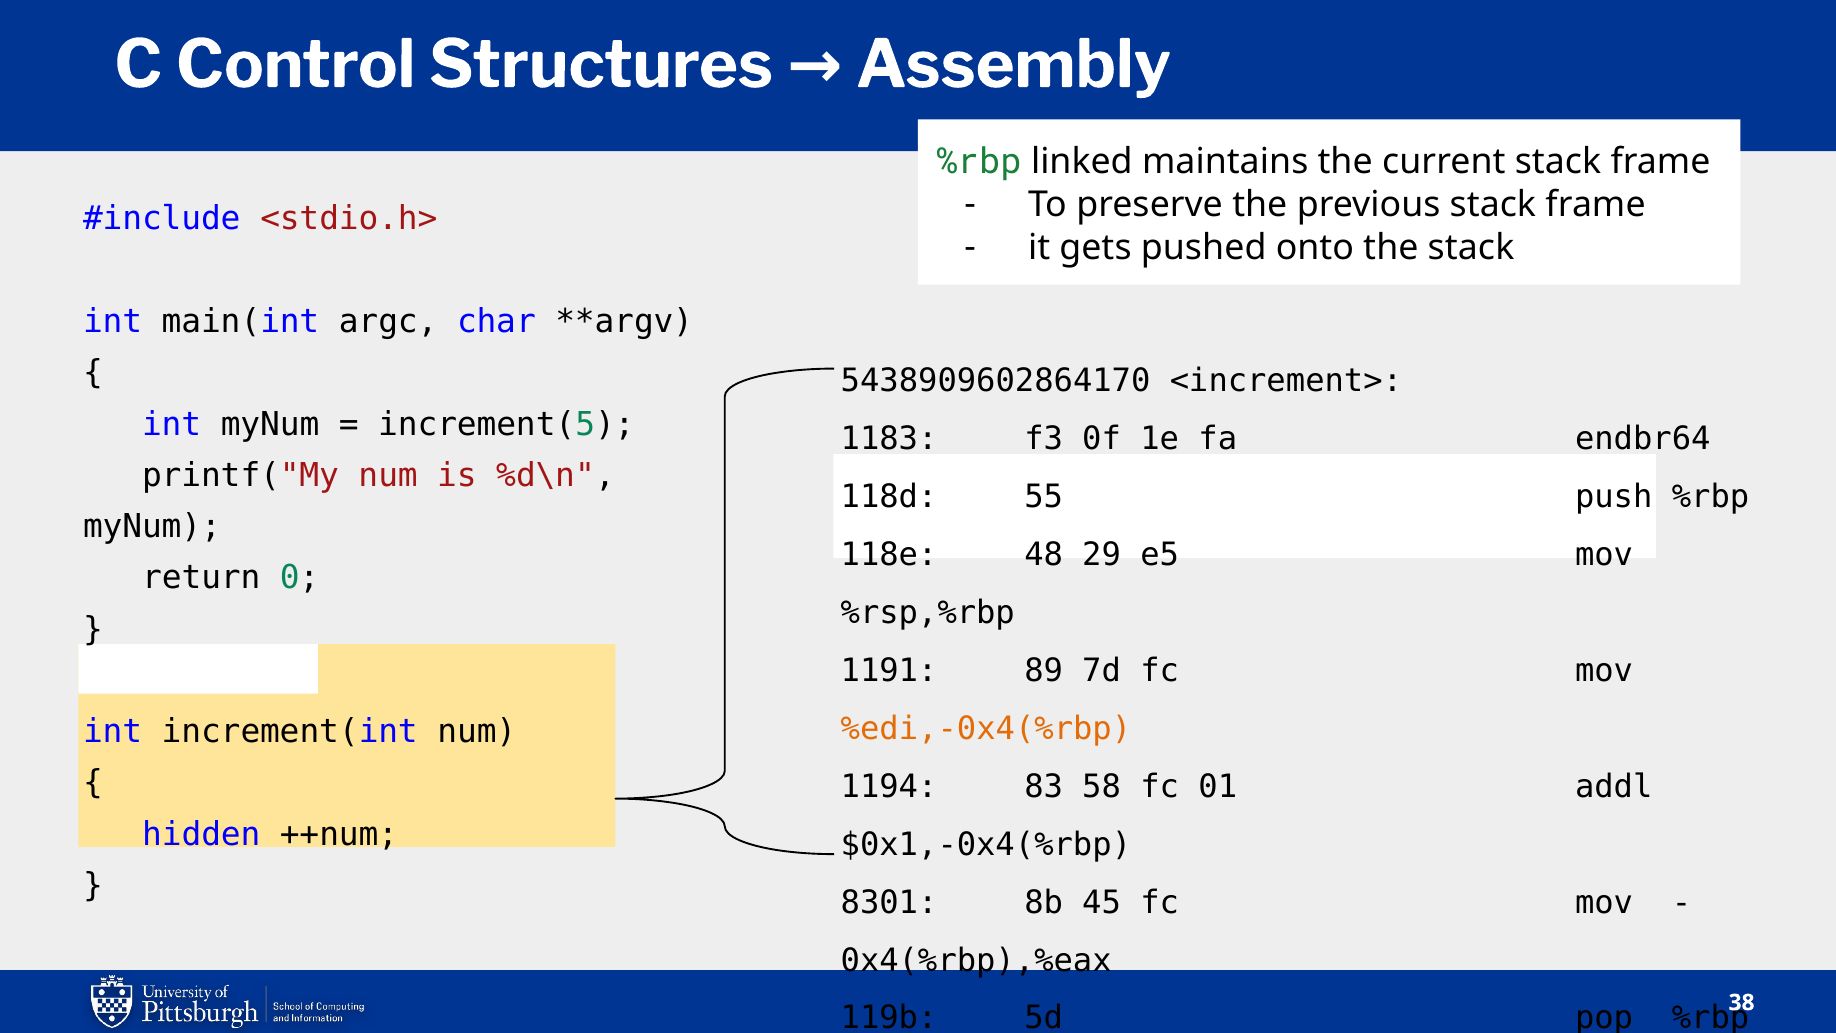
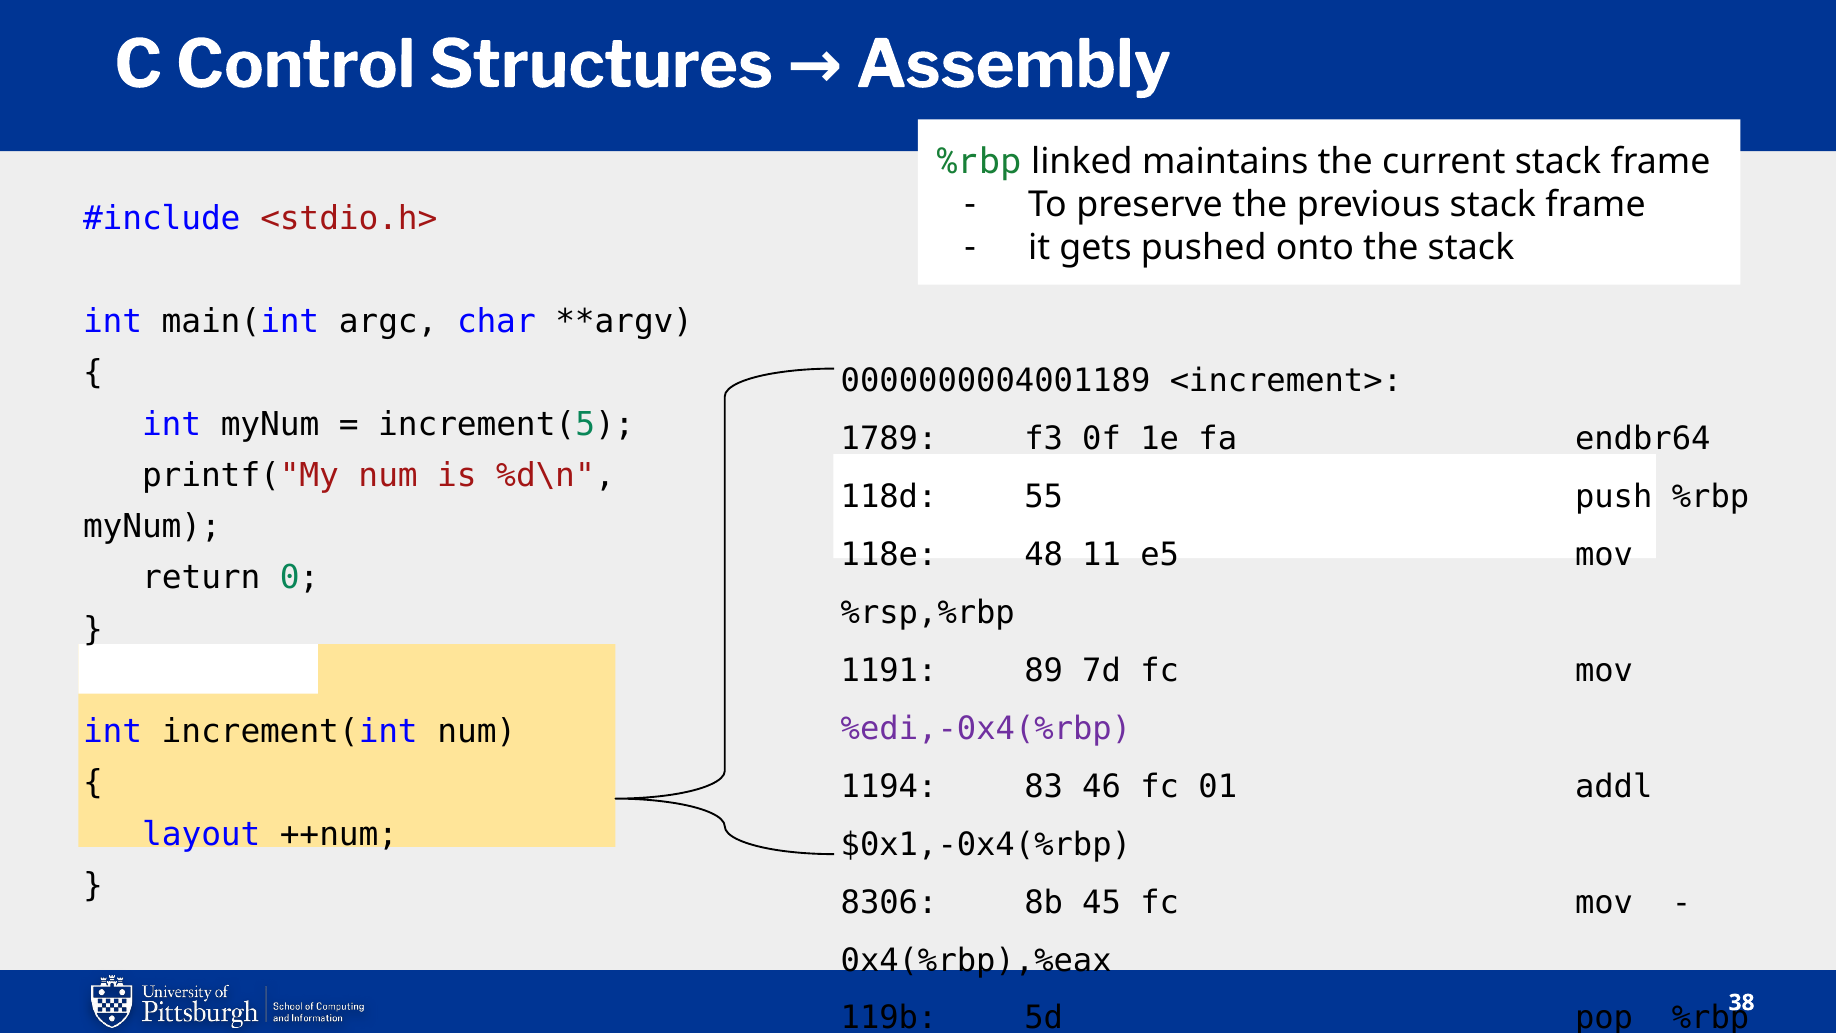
5438909602864170: 5438909602864170 -> 0000000004001189
1183: 1183 -> 1789
29: 29 -> 11
%edi,-0x4(%rbp colour: orange -> purple
58: 58 -> 46
hidden: hidden -> layout
8301: 8301 -> 8306
